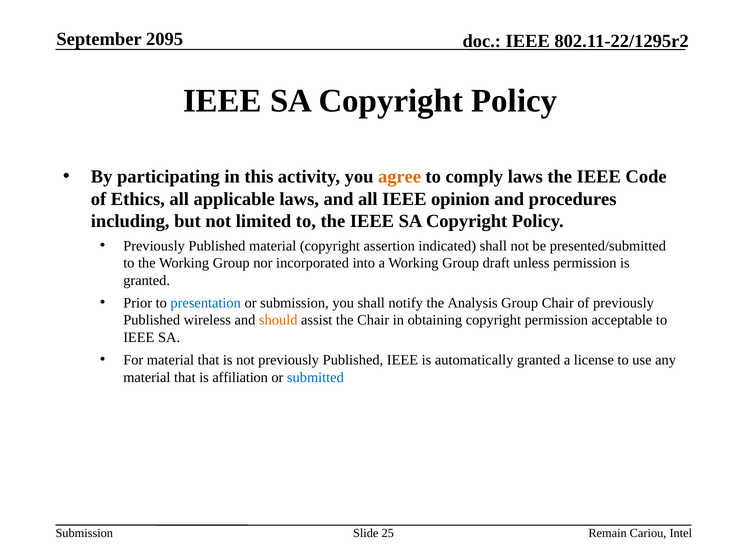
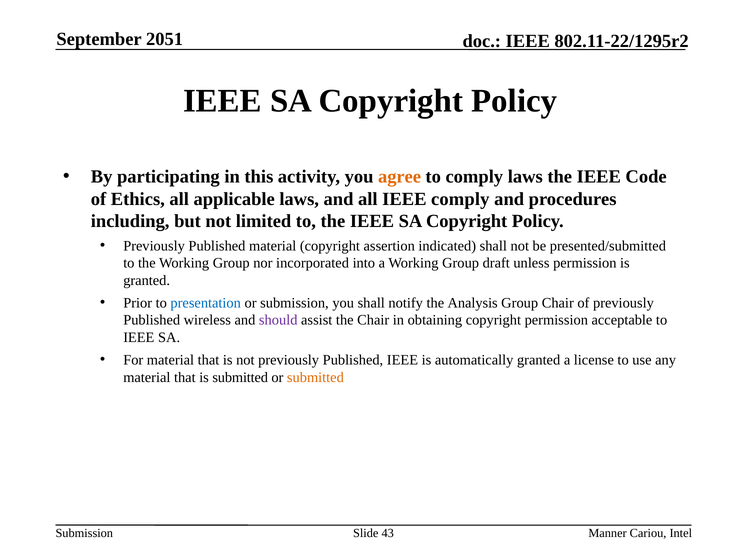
2095: 2095 -> 2051
IEEE opinion: opinion -> comply
should colour: orange -> purple
is affiliation: affiliation -> submitted
submitted at (315, 377) colour: blue -> orange
25: 25 -> 43
Remain: Remain -> Manner
